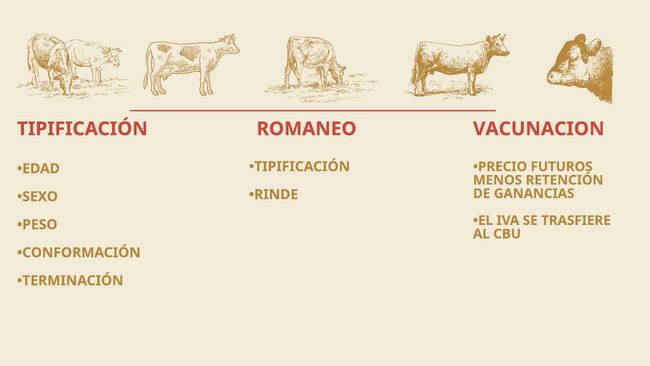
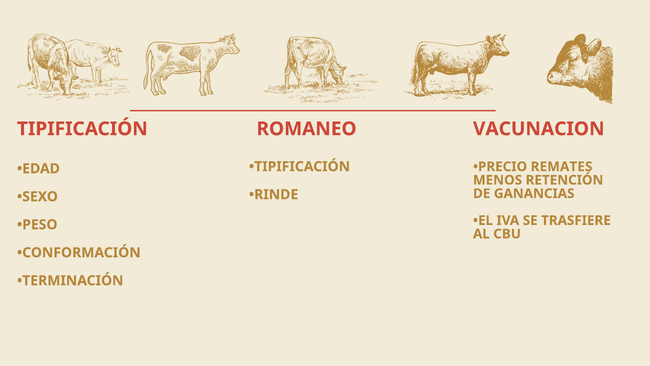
FUTUROS: FUTUROS -> REMATES
